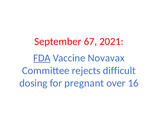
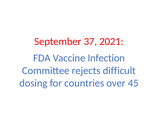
67: 67 -> 37
FDA underline: present -> none
Novavax: Novavax -> Infection
pregnant: pregnant -> countries
16: 16 -> 45
